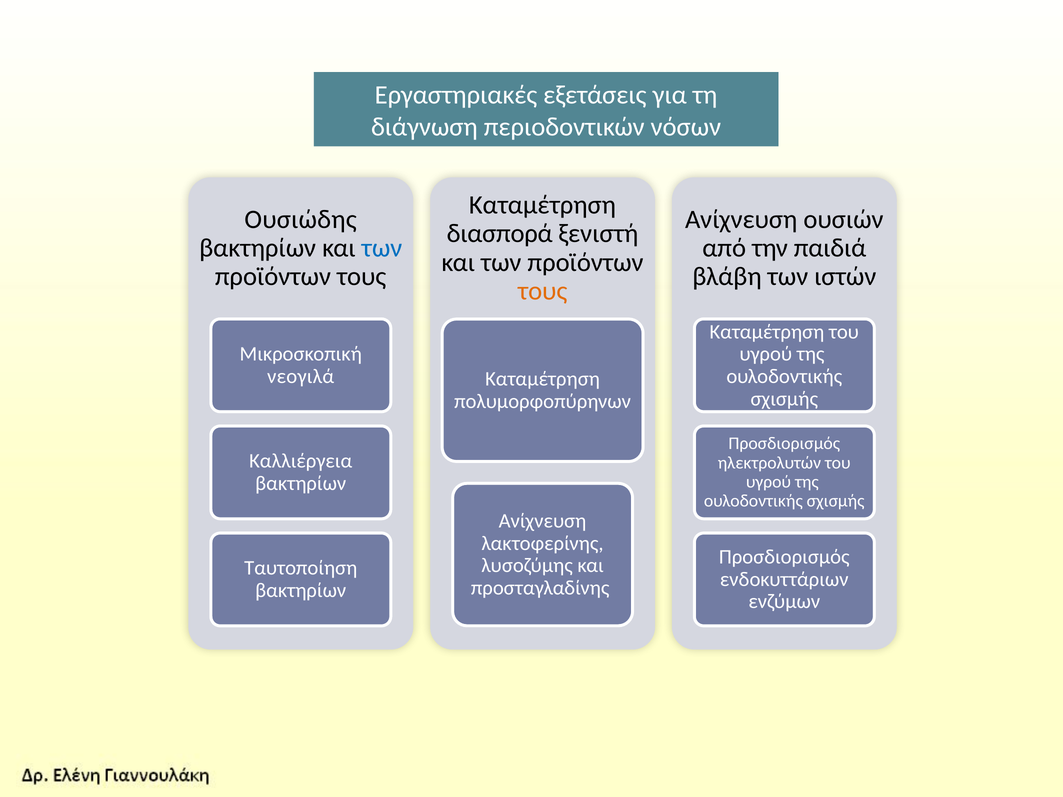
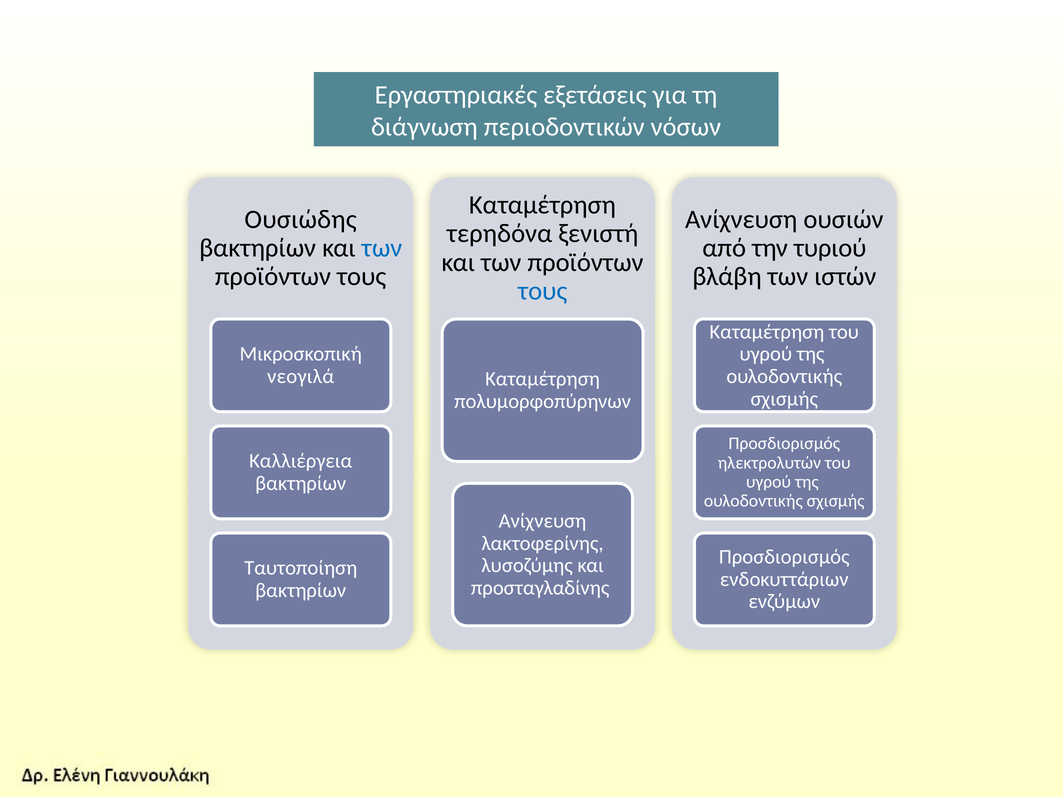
διασπορά: διασπορά -> τερηδόνα
παιδιά: παιδιά -> τυριού
τους at (543, 291) colour: orange -> blue
